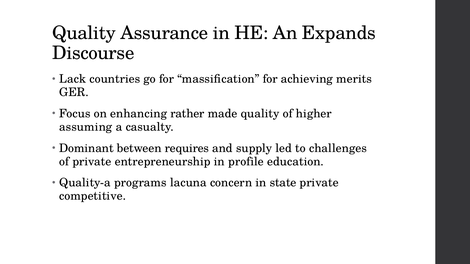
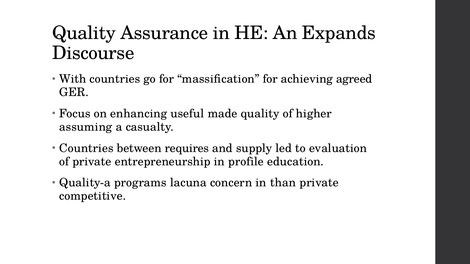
Lack: Lack -> With
merits: merits -> agreed
rather: rather -> useful
Dominant at (86, 148): Dominant -> Countries
challenges: challenges -> evaluation
state: state -> than
